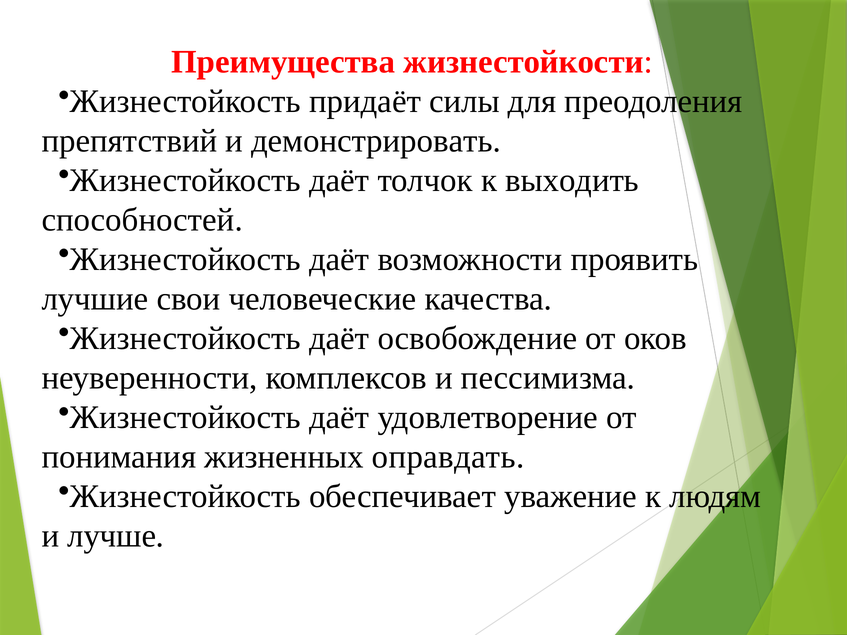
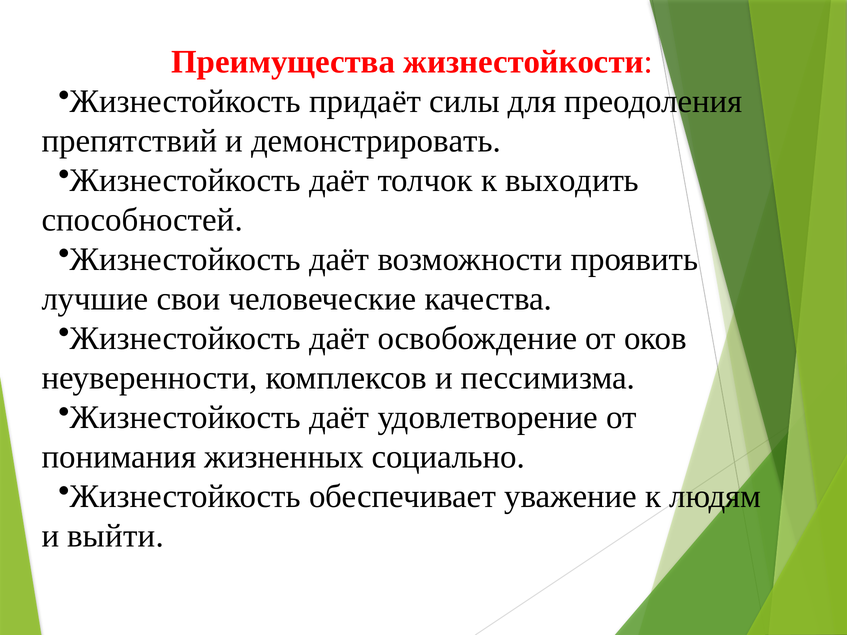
оправдать: оправдать -> социально
лучше: лучше -> выйти
